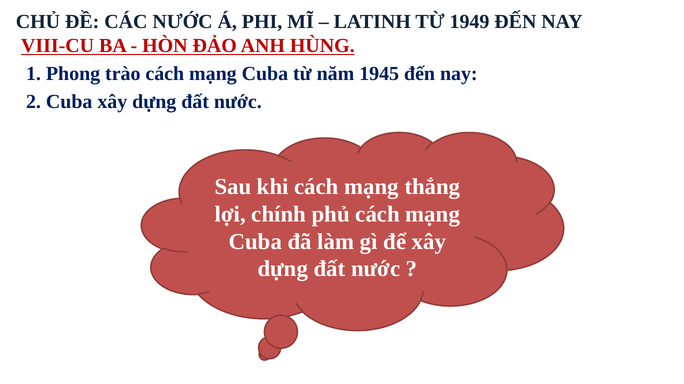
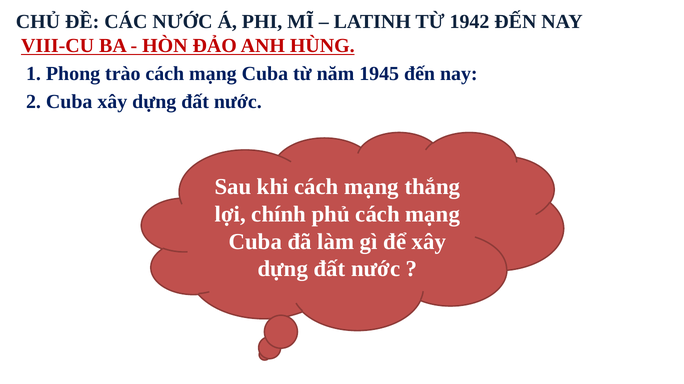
1949: 1949 -> 1942
